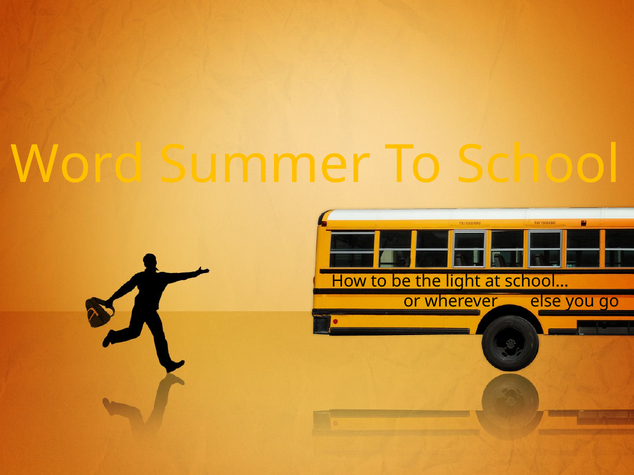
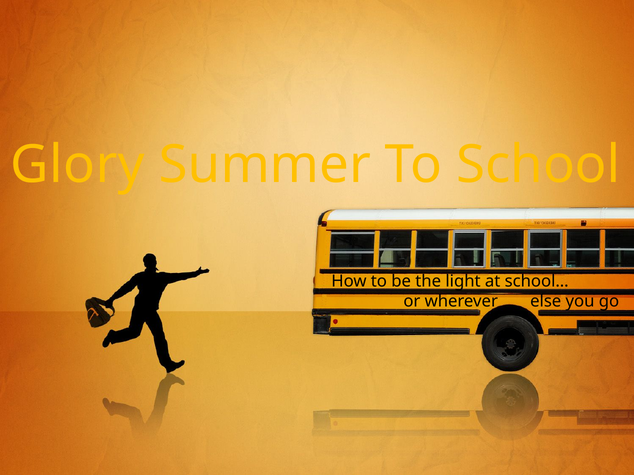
Word: Word -> Glory
